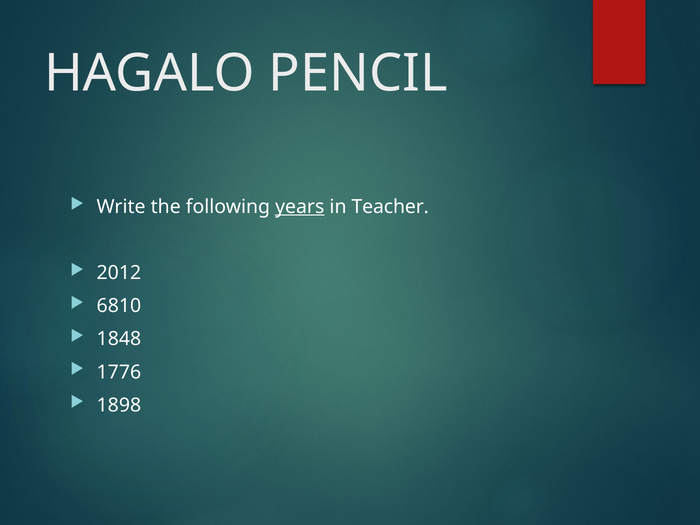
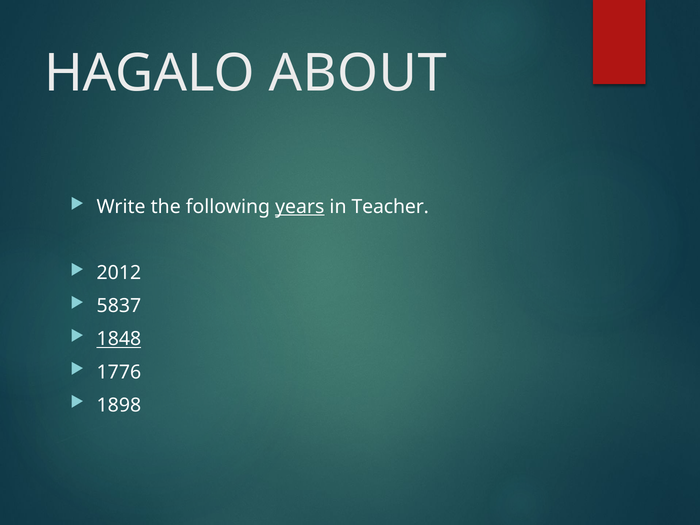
PENCIL: PENCIL -> ABOUT
6810: 6810 -> 5837
1848 underline: none -> present
